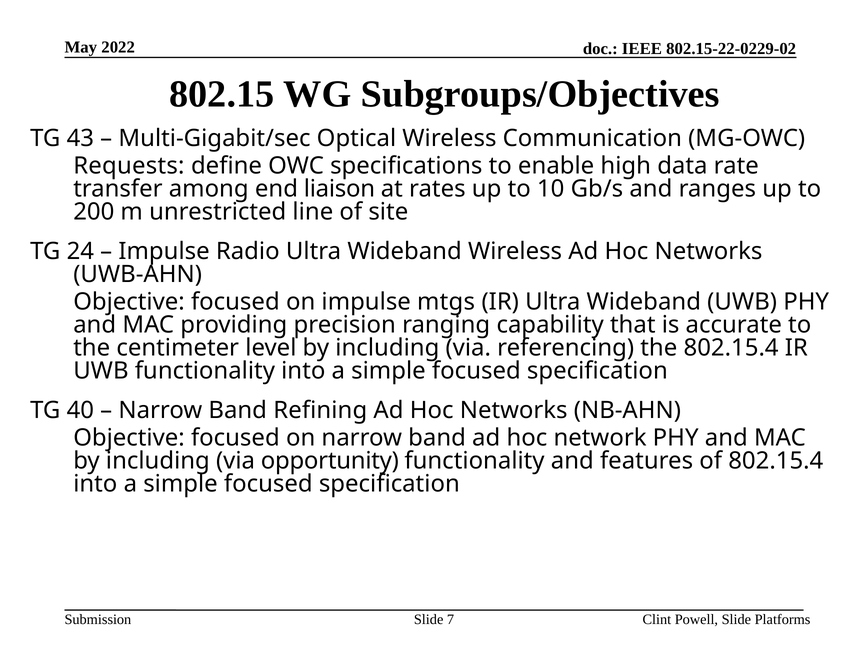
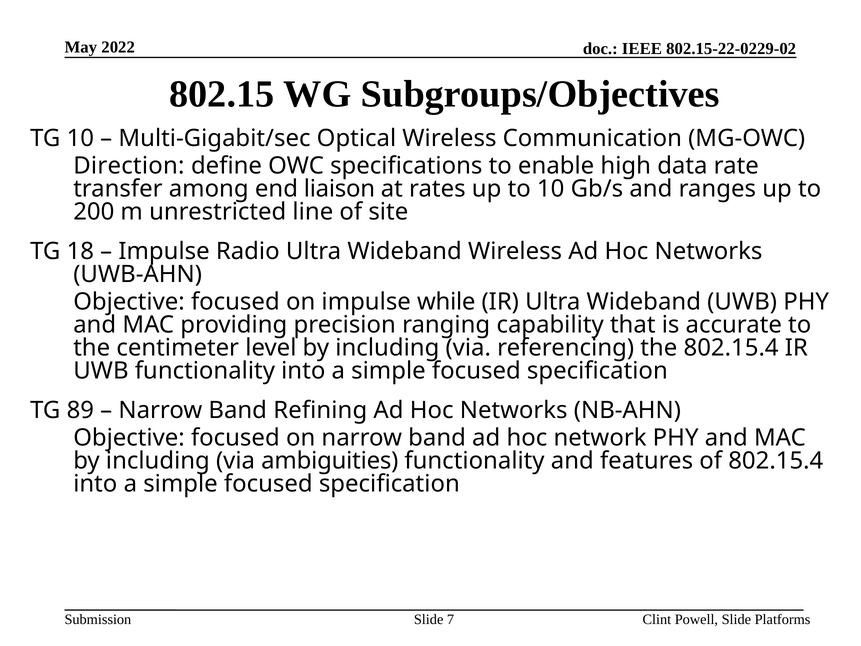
TG 43: 43 -> 10
Requests: Requests -> Direction
24: 24 -> 18
mtgs: mtgs -> while
40: 40 -> 89
opportunity: opportunity -> ambiguities
